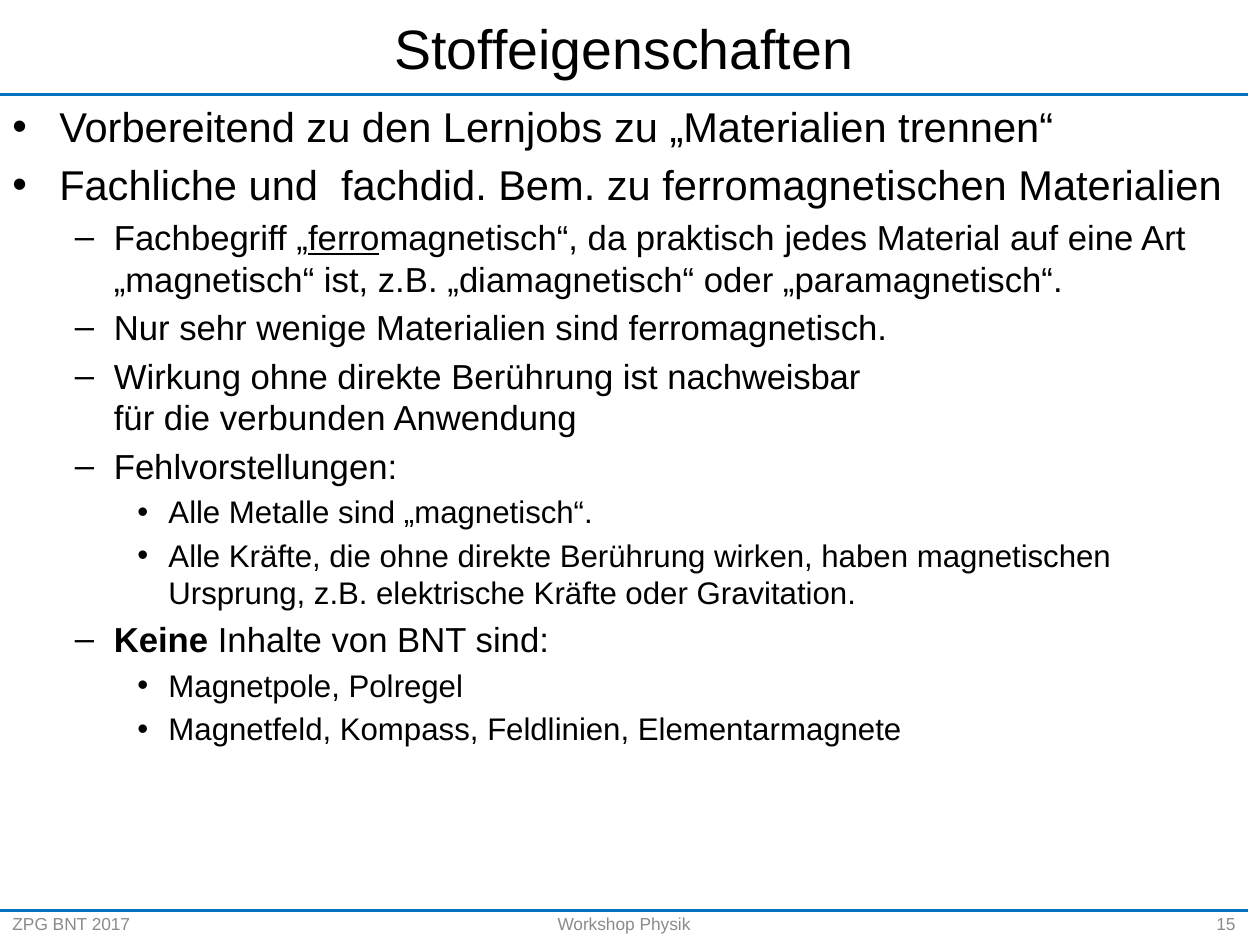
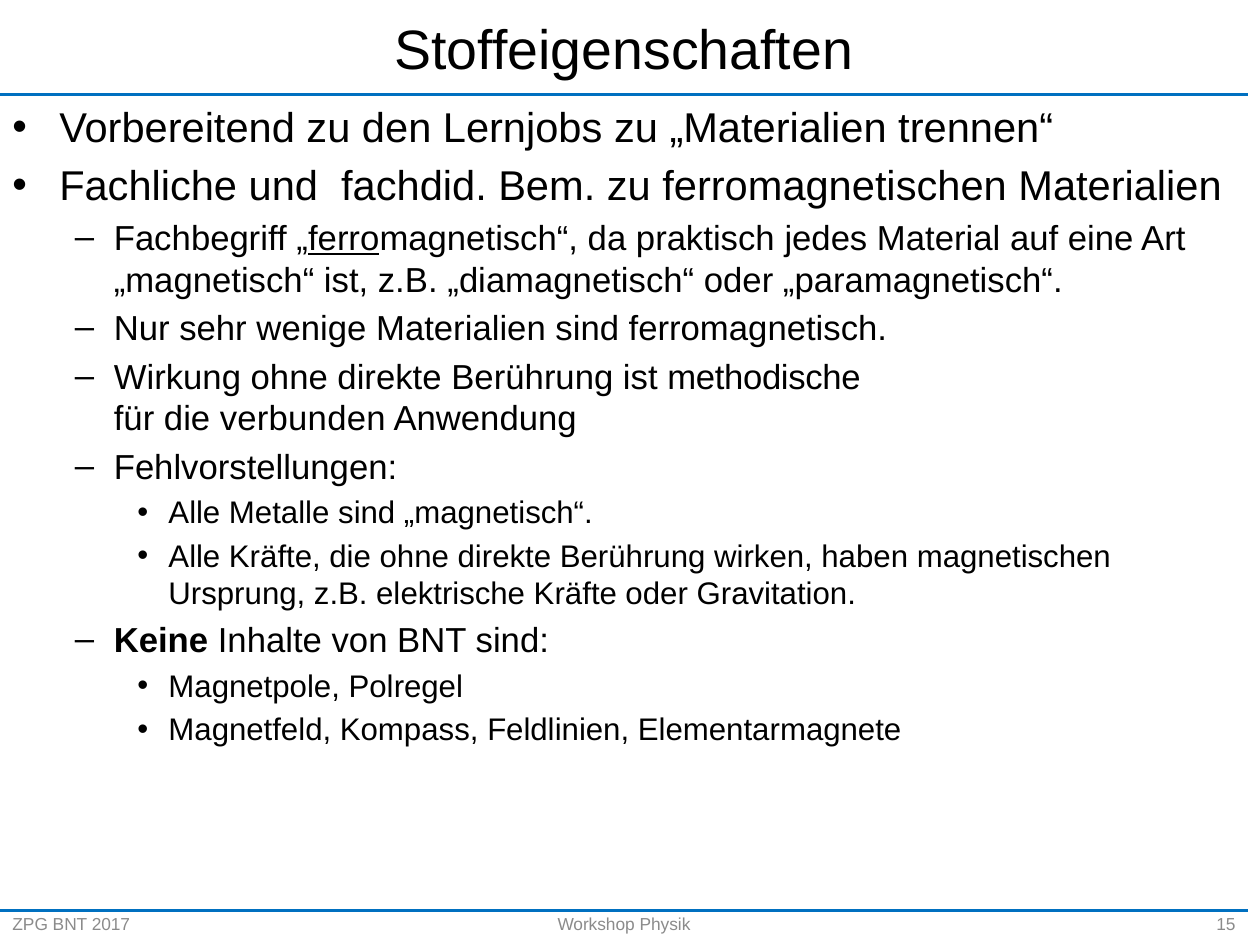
nachweisbar: nachweisbar -> methodische
